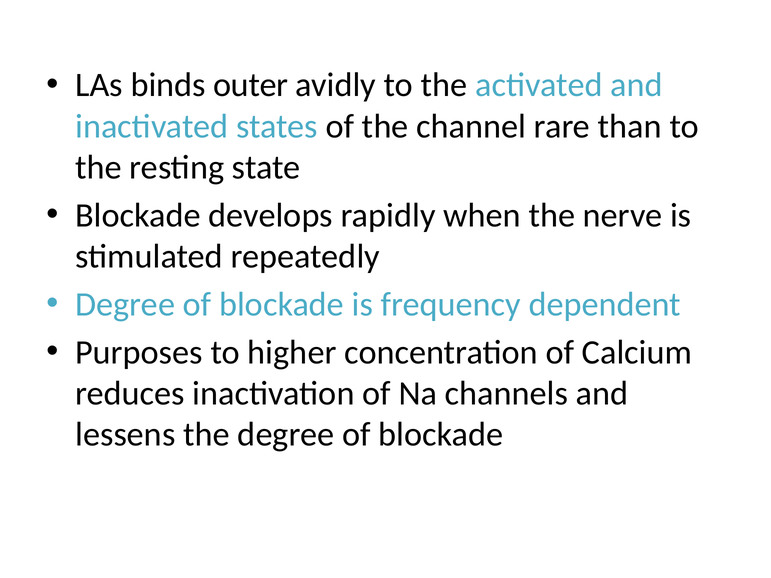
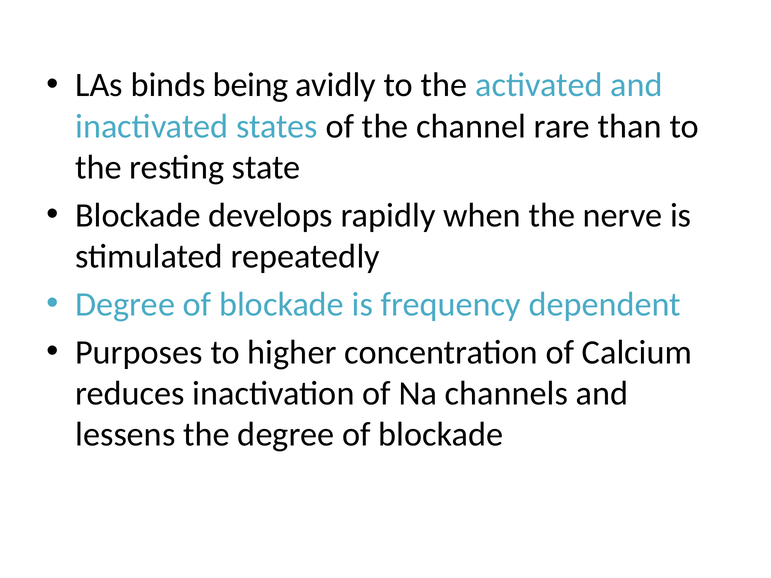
outer: outer -> being
